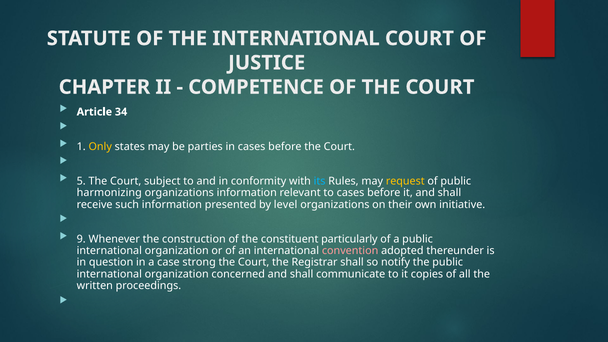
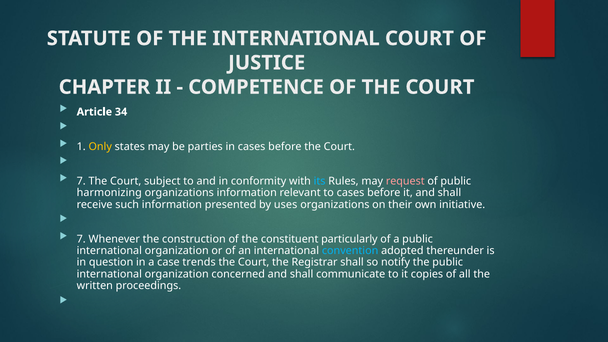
5 at (81, 181): 5 -> 7
request colour: yellow -> pink
level: level -> uses
9 at (81, 239): 9 -> 7
convention colour: pink -> light blue
strong: strong -> trends
